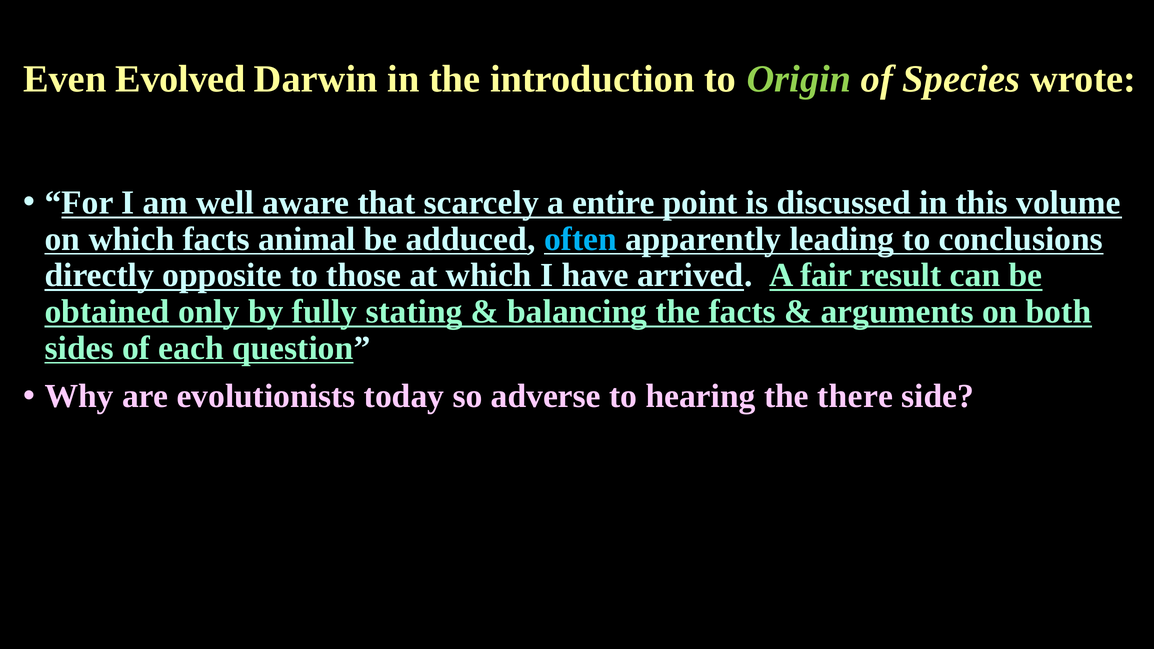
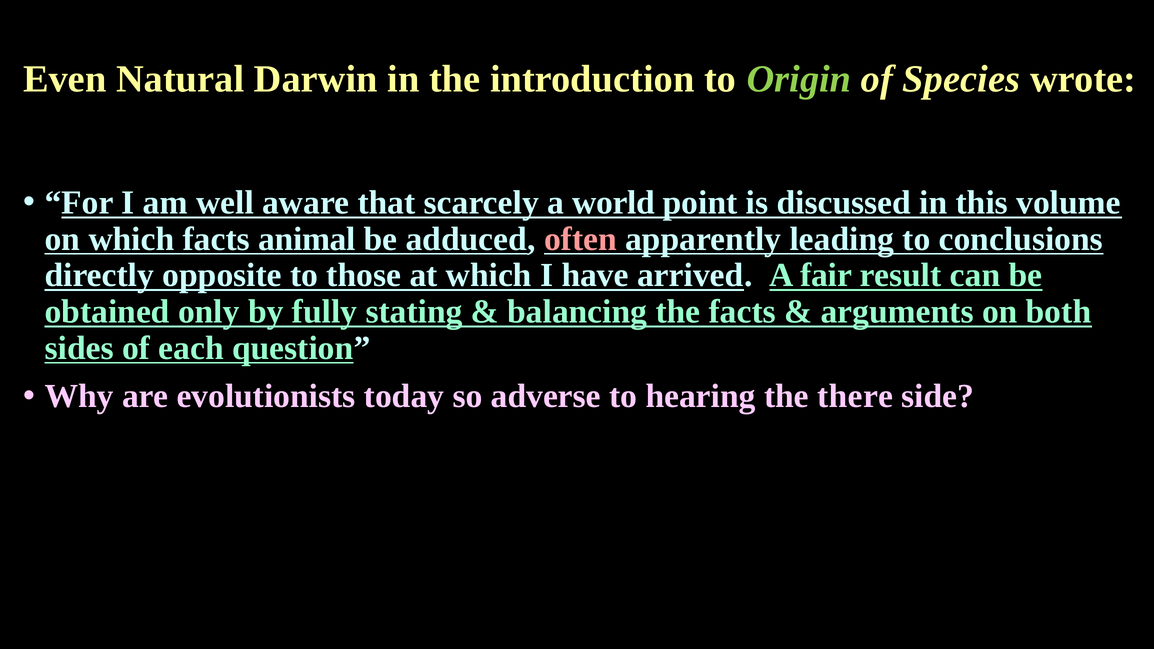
Evolved: Evolved -> Natural
entire: entire -> world
often colour: light blue -> pink
